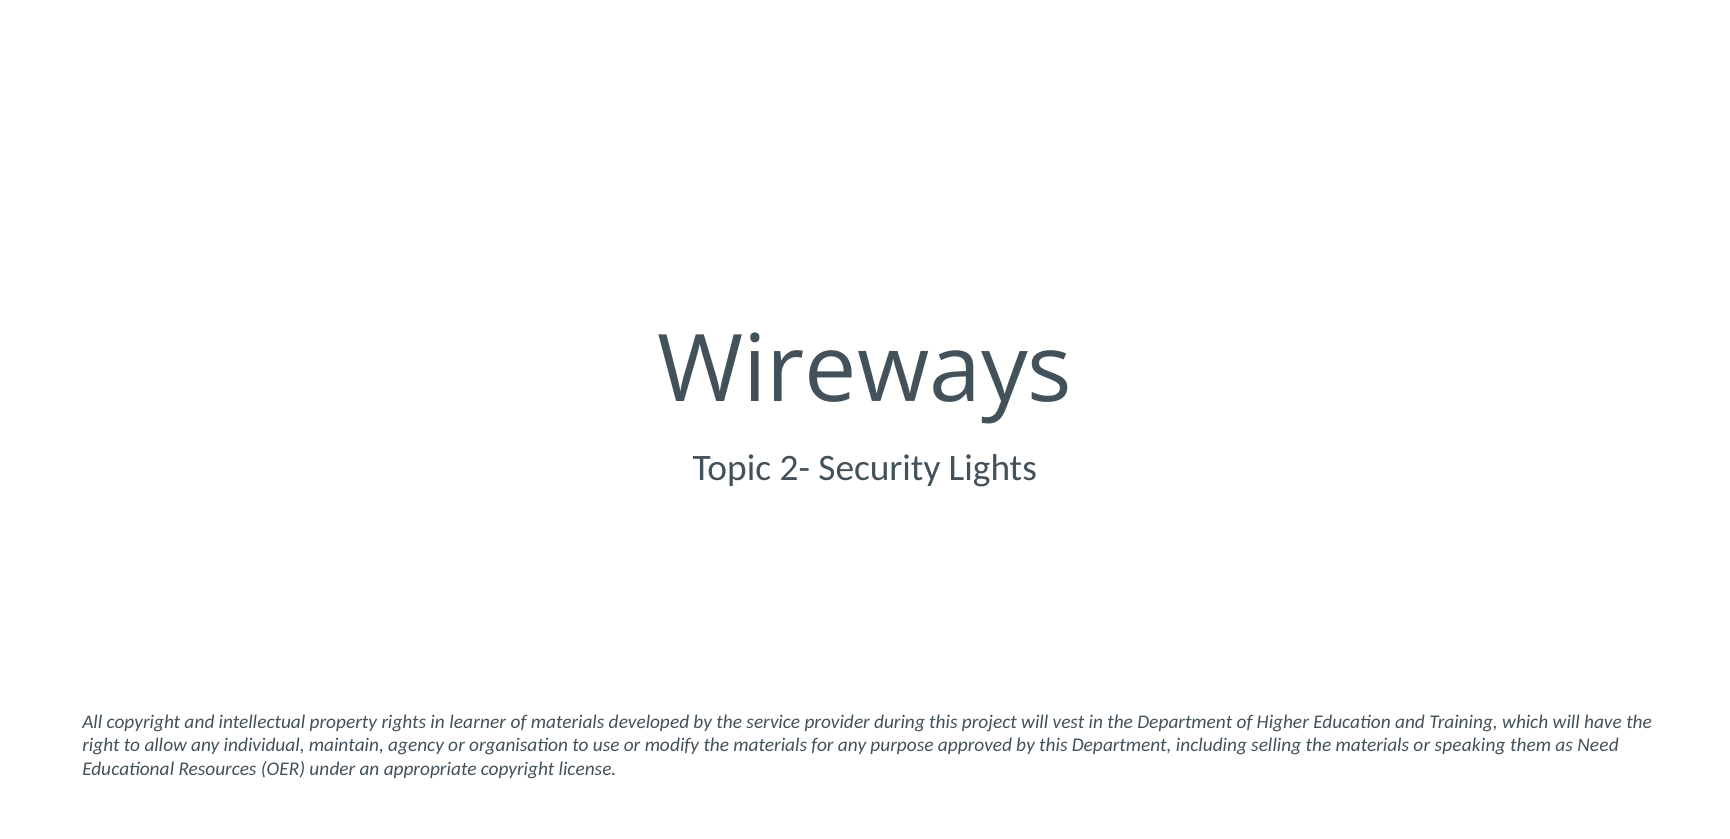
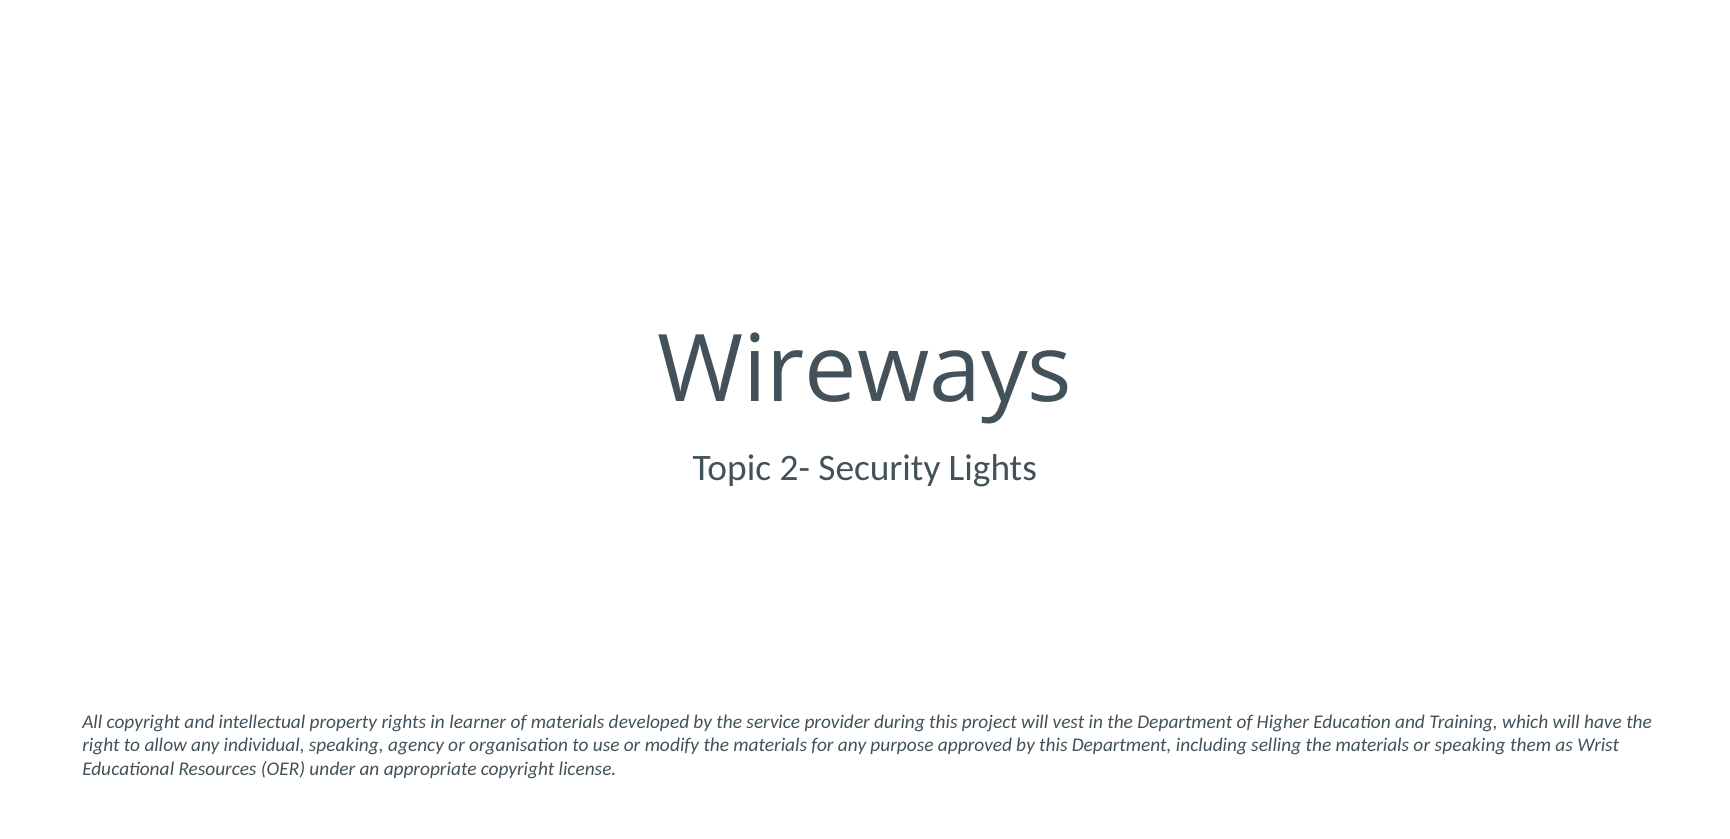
individual maintain: maintain -> speaking
Need: Need -> Wrist
